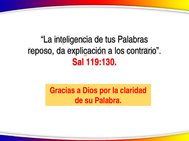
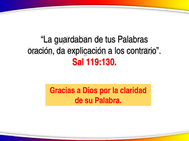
inteligencia: inteligencia -> guardaban
reposo: reposo -> oración
